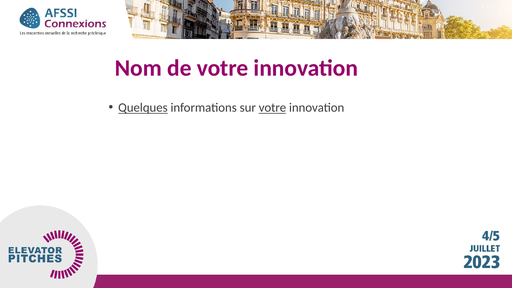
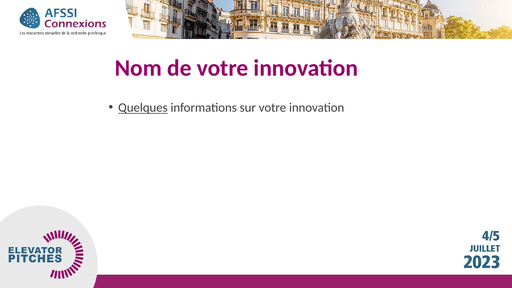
votre at (272, 108) underline: present -> none
